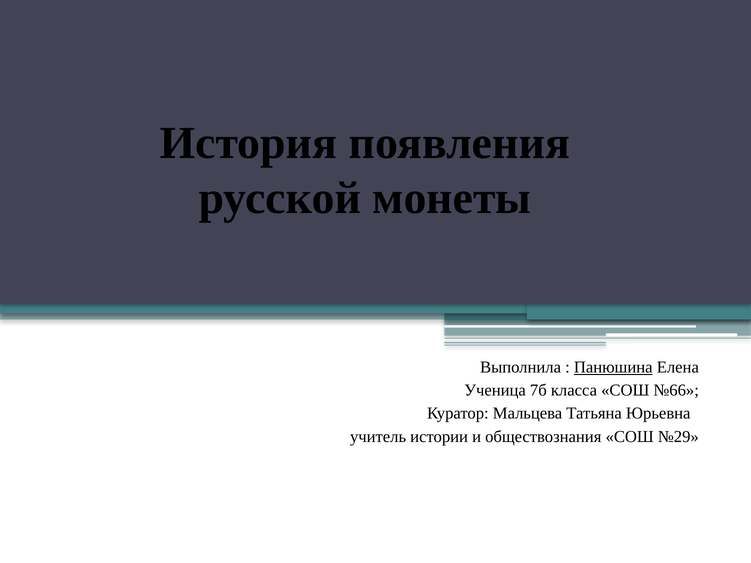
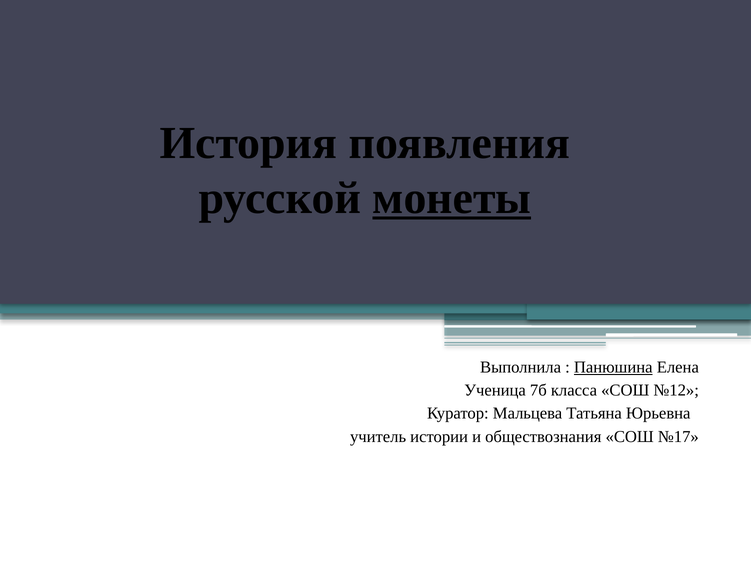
монеты underline: none -> present
№66: №66 -> №12
№29: №29 -> №17
